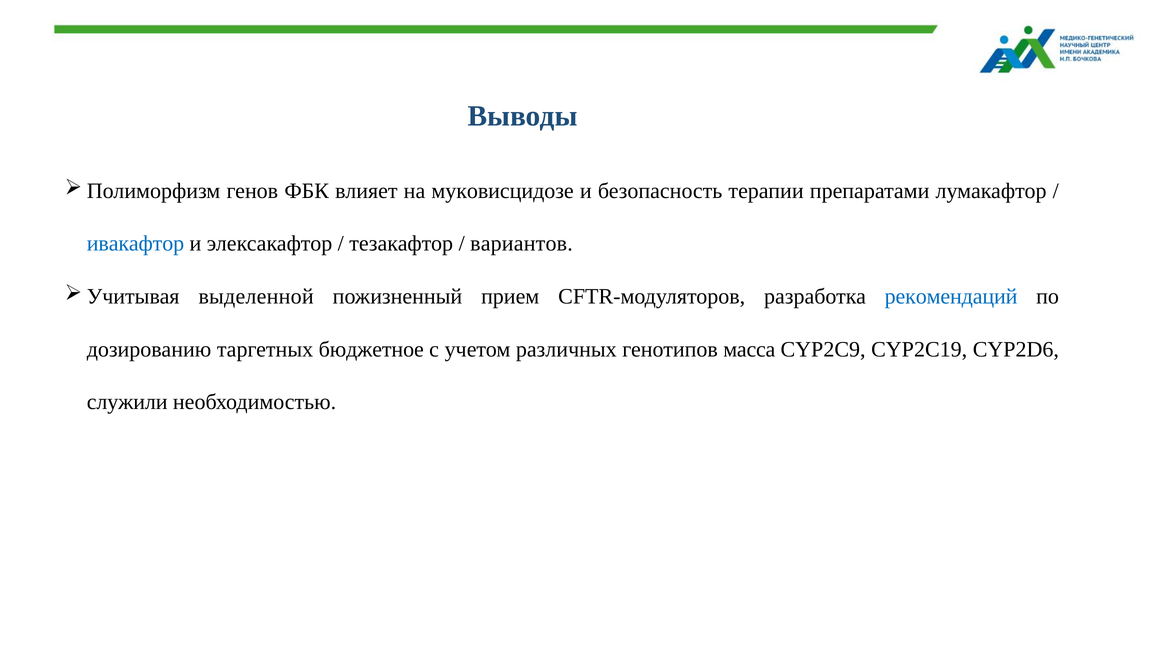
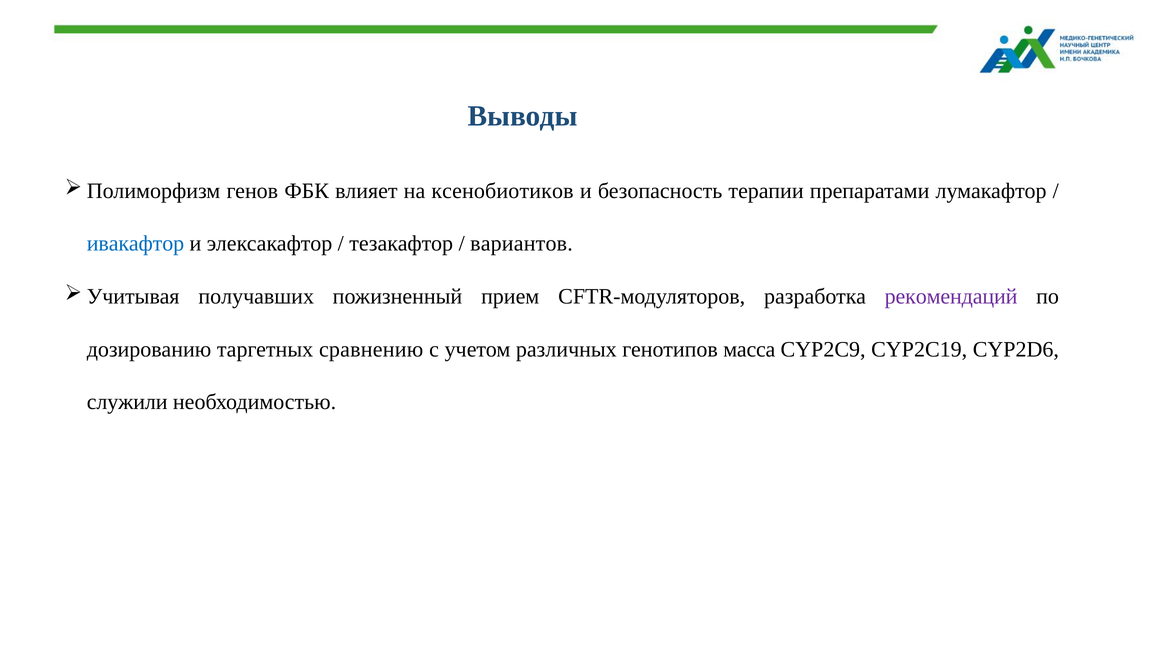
муковисцидозе: муковисцидозе -> ксенобиотиков
выделенной: выделенной -> получавших
рекомендаций colour: blue -> purple
бюджетное: бюджетное -> сравнению
